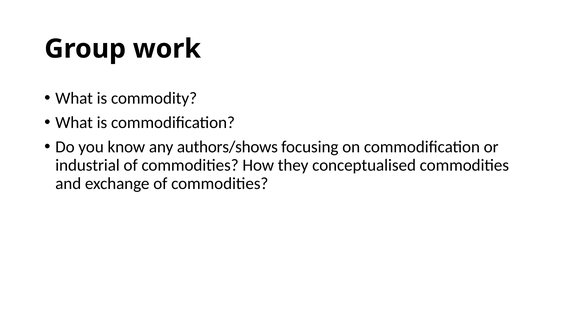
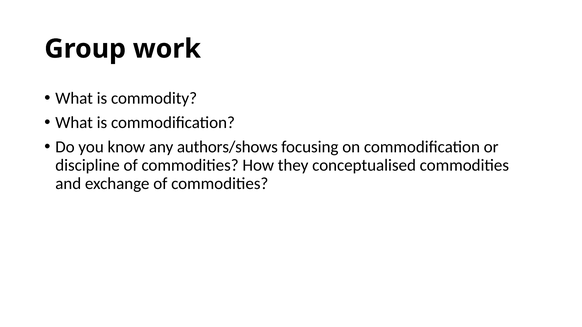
industrial: industrial -> discipline
